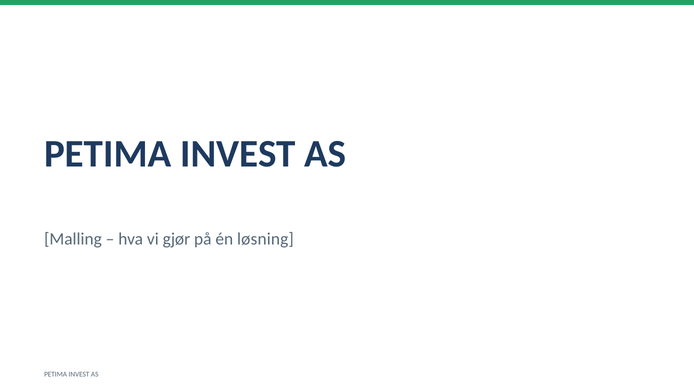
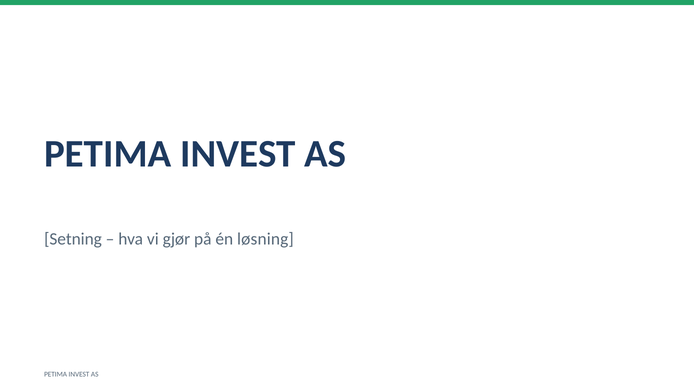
Malling: Malling -> Setning
